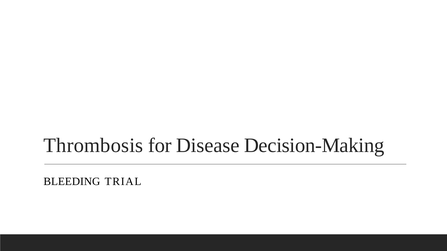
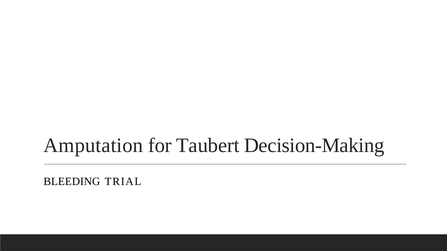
Thrombosis: Thrombosis -> Amputation
Disease: Disease -> Taubert
